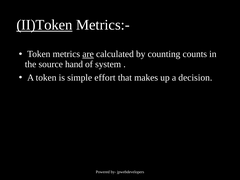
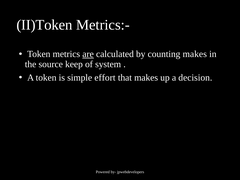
II)Token underline: present -> none
counting counts: counts -> makes
hand: hand -> keep
